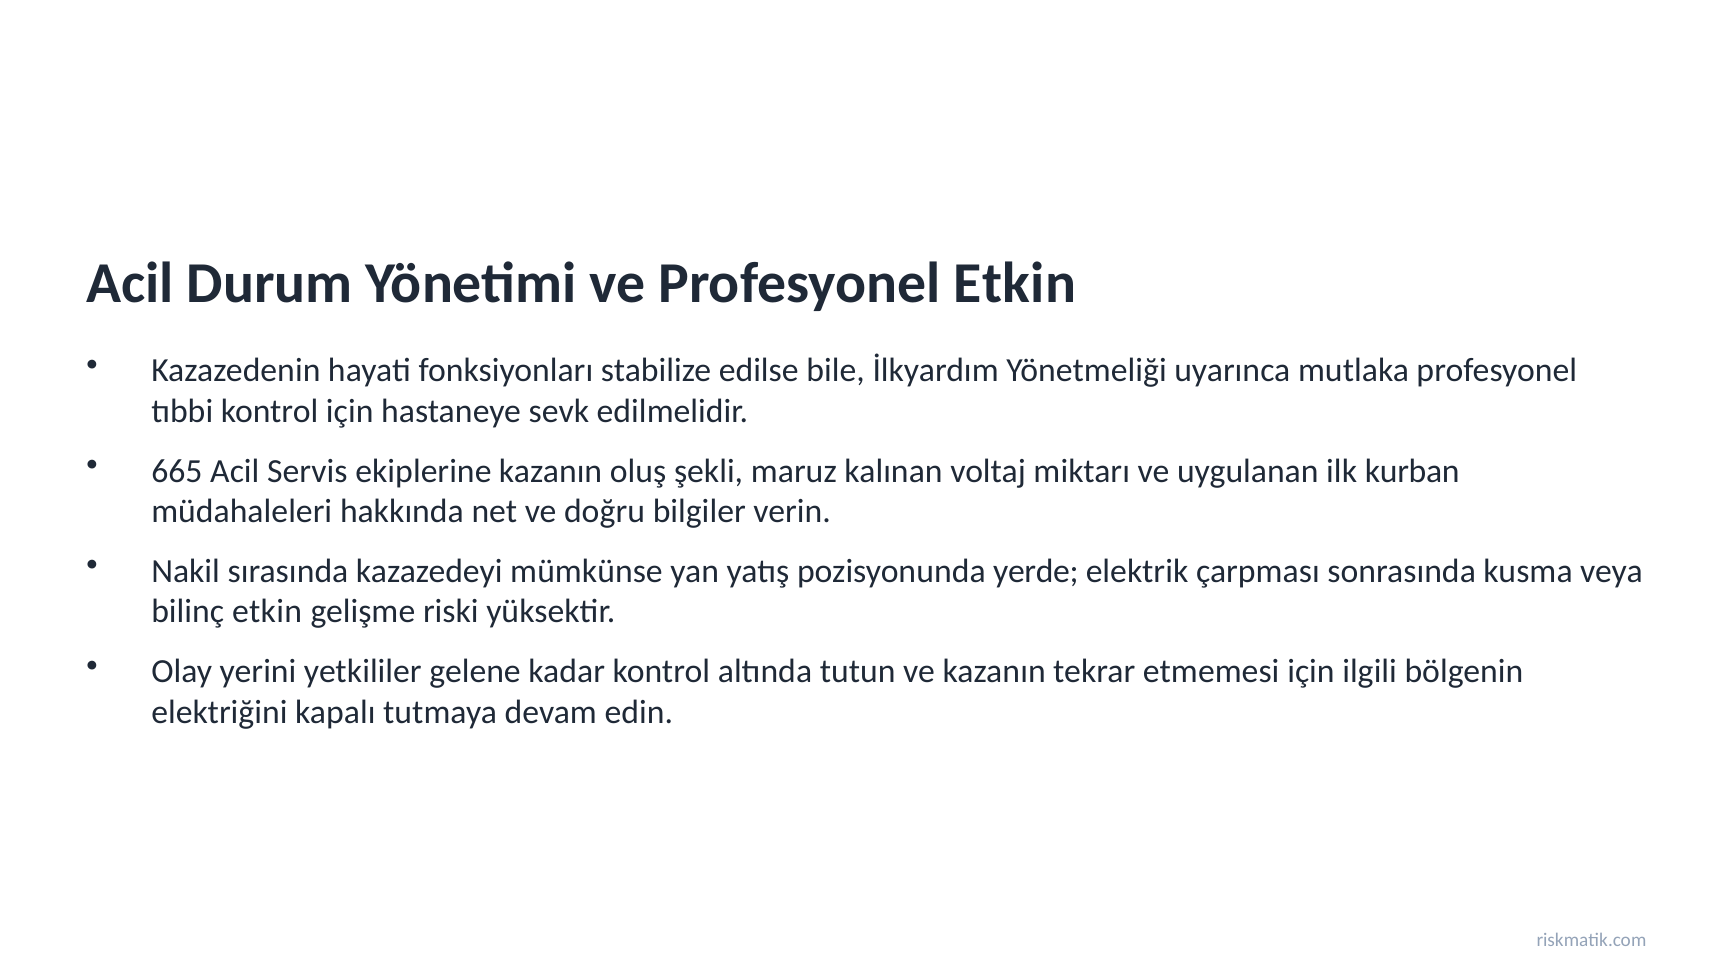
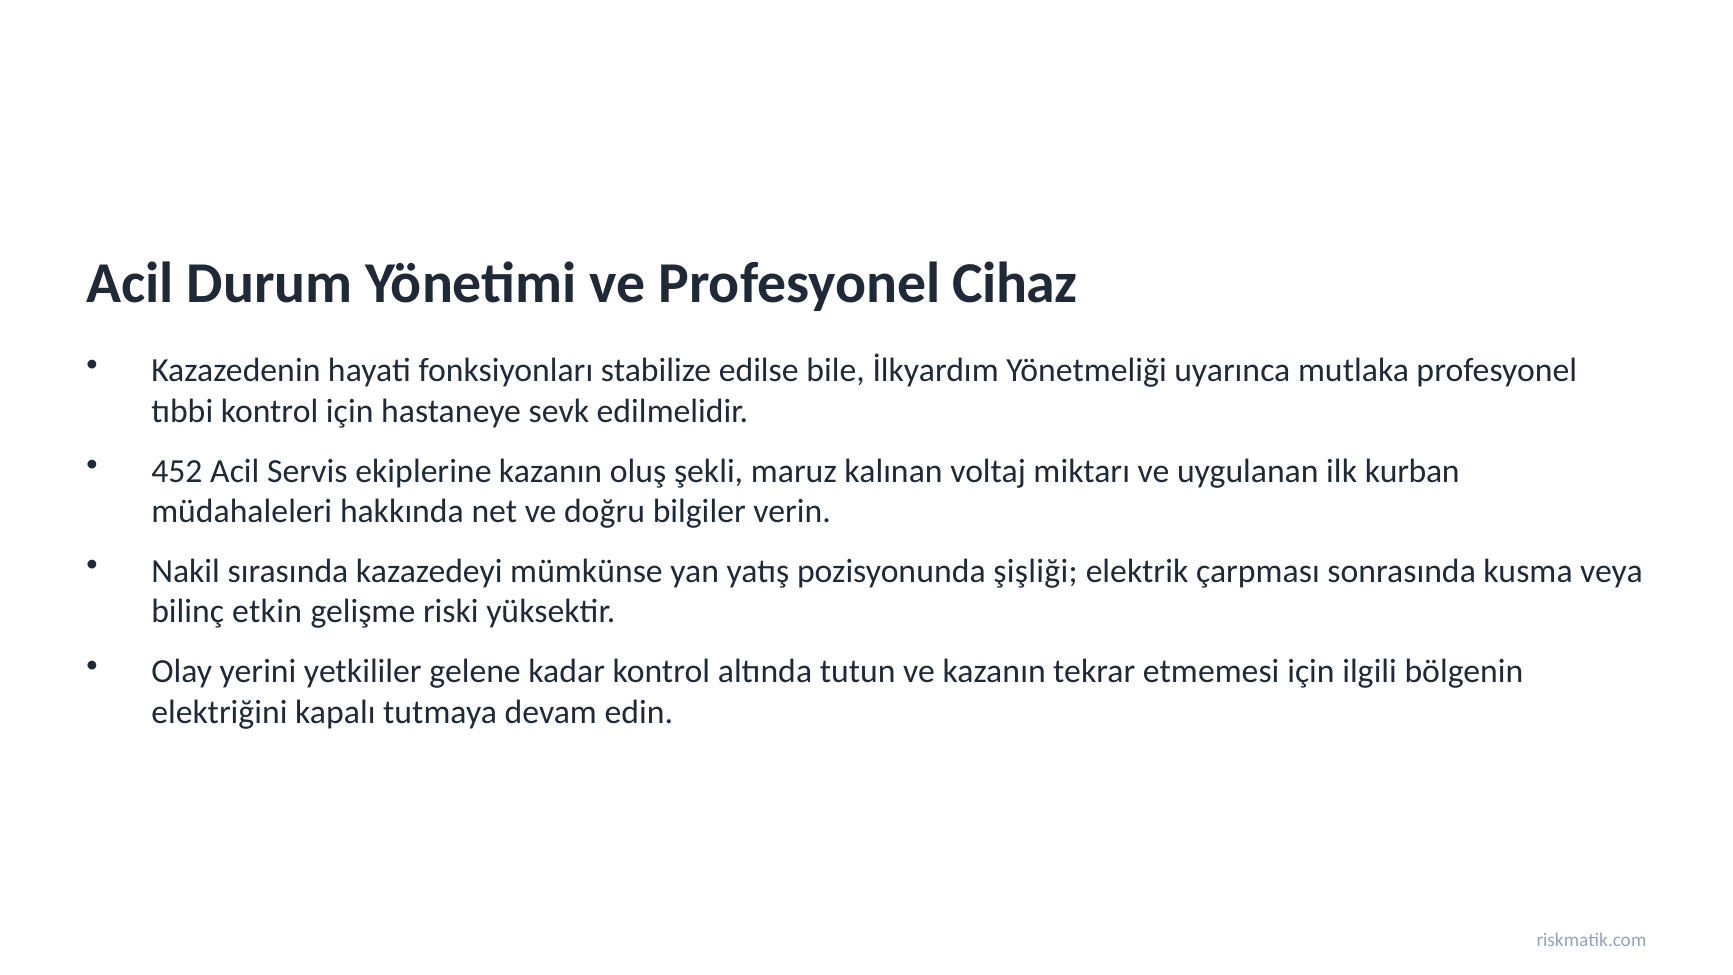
Profesyonel Etkin: Etkin -> Cihaz
665: 665 -> 452
yerde: yerde -> şişliği
